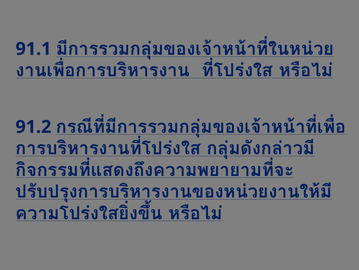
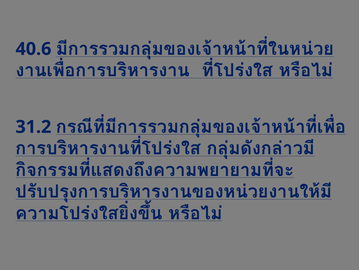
91.1: 91.1 -> 40.6
91.2: 91.2 -> 31.2
